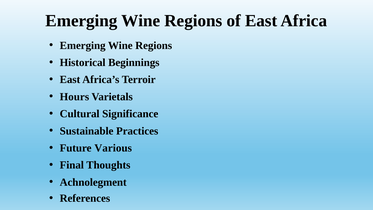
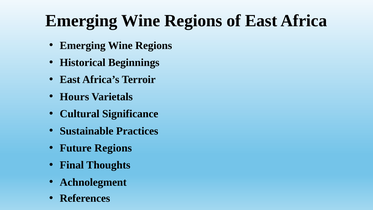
Future Various: Various -> Regions
